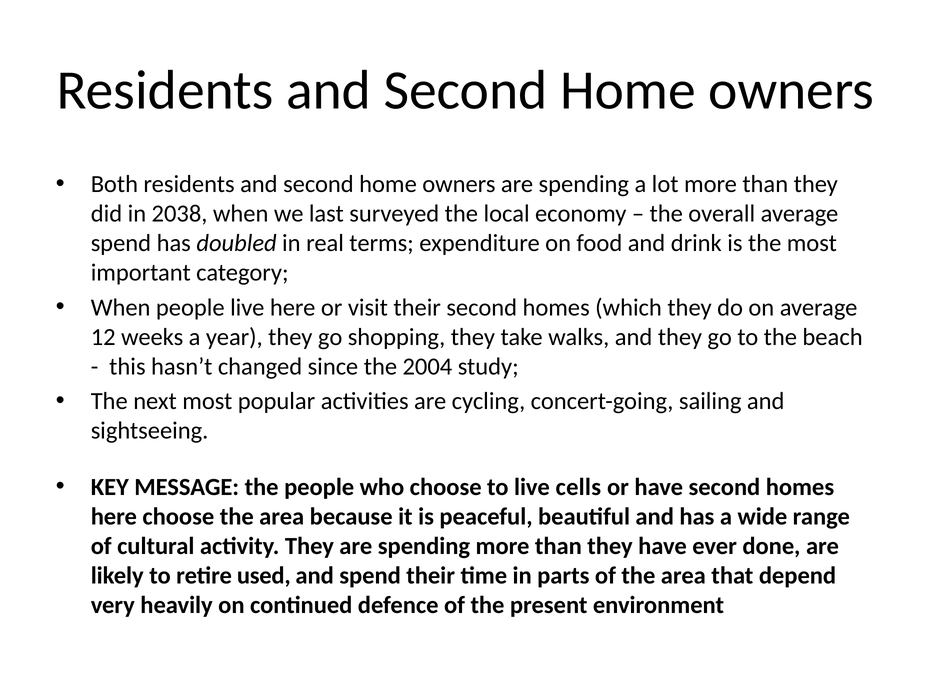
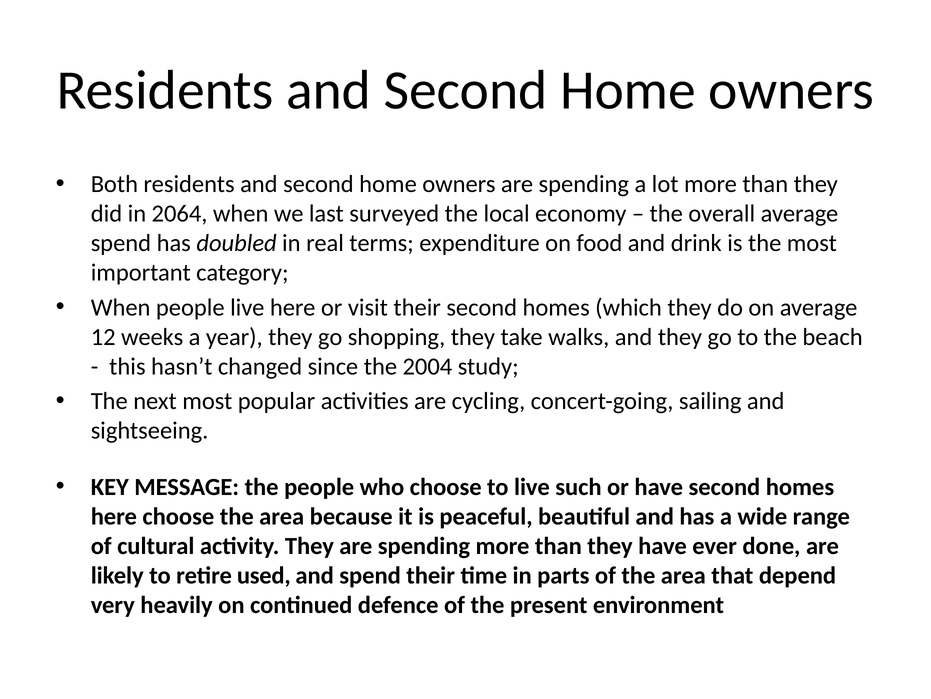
2038: 2038 -> 2064
cells: cells -> such
